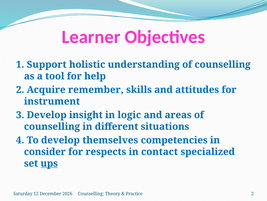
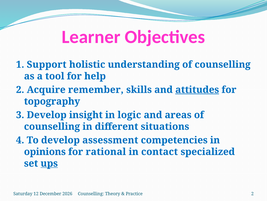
attitudes underline: none -> present
instrument: instrument -> topography
themselves: themselves -> assessment
consider: consider -> opinions
respects: respects -> rational
